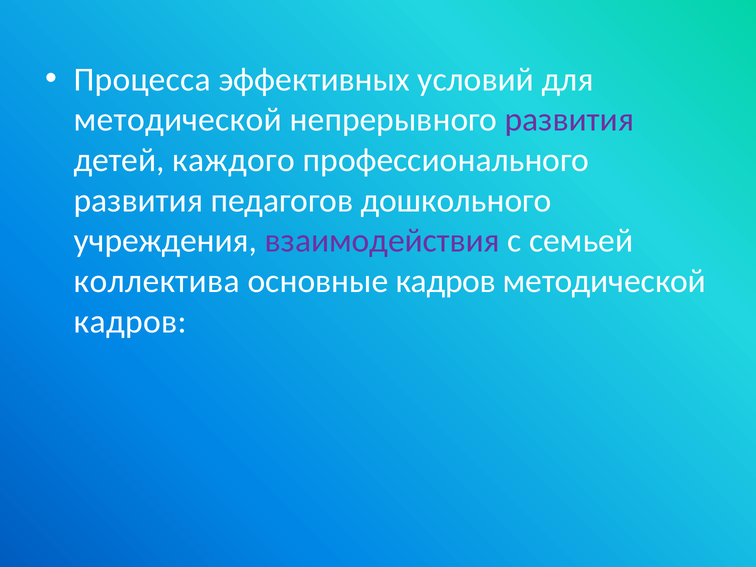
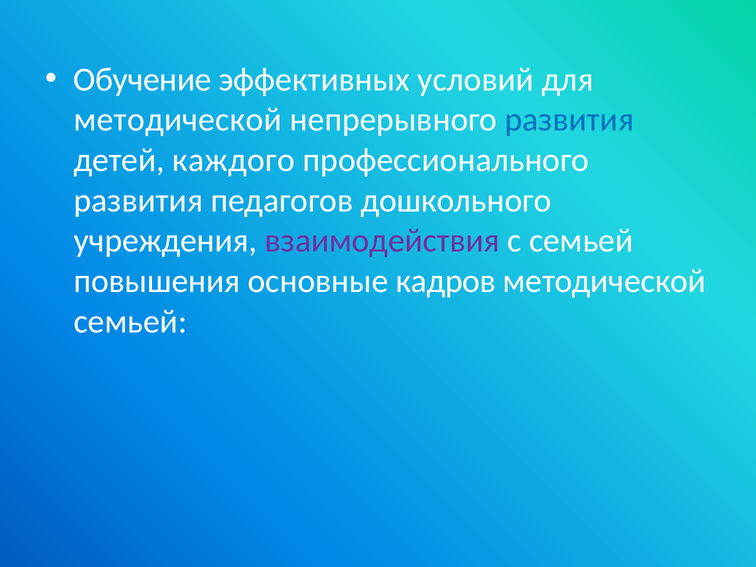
Процесса: Процесса -> Обучение
развития at (569, 120) colour: purple -> blue
коллектива: коллектива -> повышения
кадров at (130, 321): кадров -> семьей
